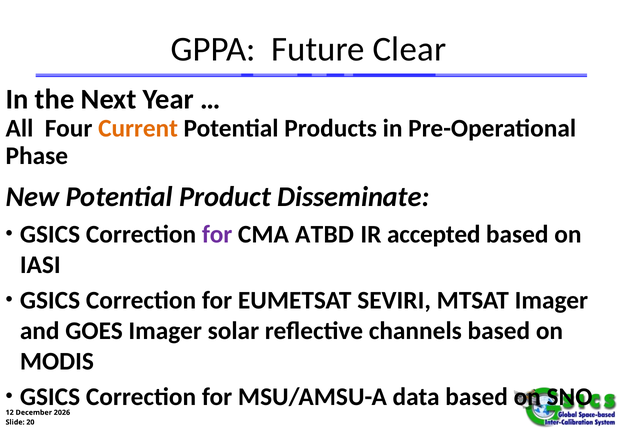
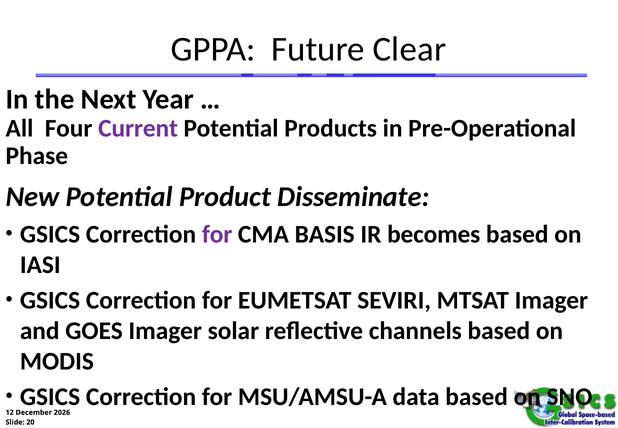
Current colour: orange -> purple
ATBD: ATBD -> BASIS
accepted: accepted -> becomes
